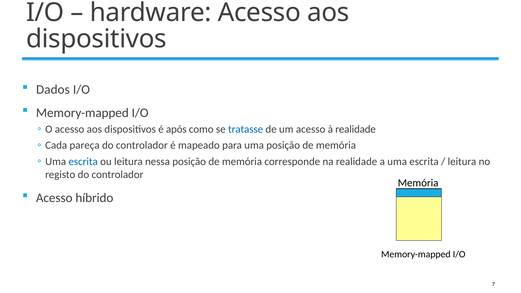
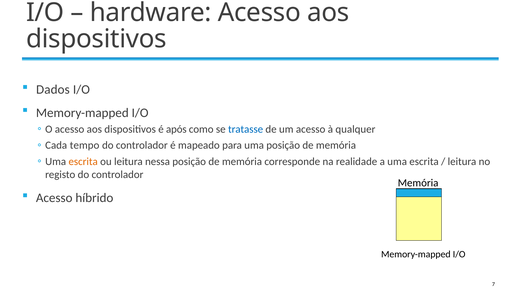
à realidade: realidade -> qualquer
pareça: pareça -> tempo
escrita at (83, 162) colour: blue -> orange
